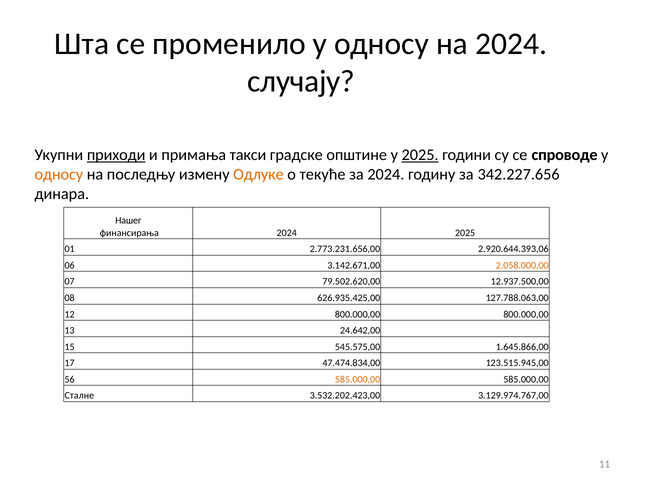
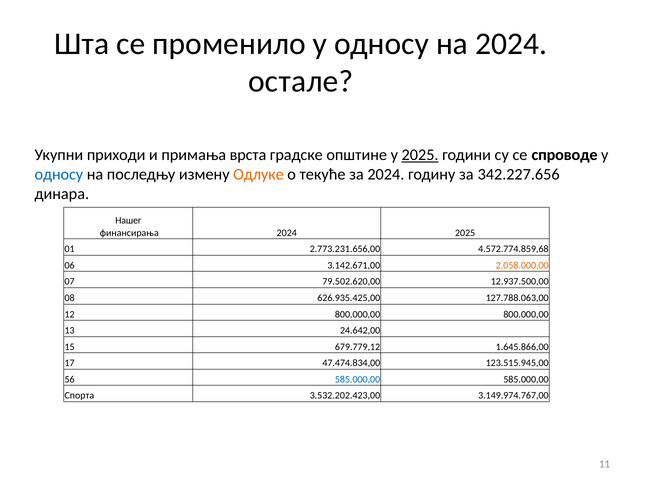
случају: случају -> остале
приходи underline: present -> none
такси: такси -> врста
односу at (59, 175) colour: orange -> blue
2.920.644.393,06: 2.920.644.393,06 -> 4.572.774.859,68
545.575,00: 545.575,00 -> 679.779,12
585.000,00 at (358, 380) colour: orange -> blue
Сталне: Сталне -> Спорта
3.129.974.767,00: 3.129.974.767,00 -> 3.149.974.767,00
